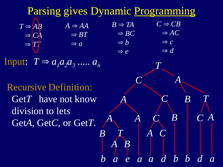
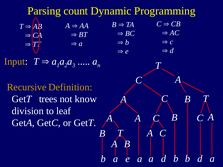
gives: gives -> count
Programming underline: present -> none
have: have -> trees
lets: lets -> leaf
